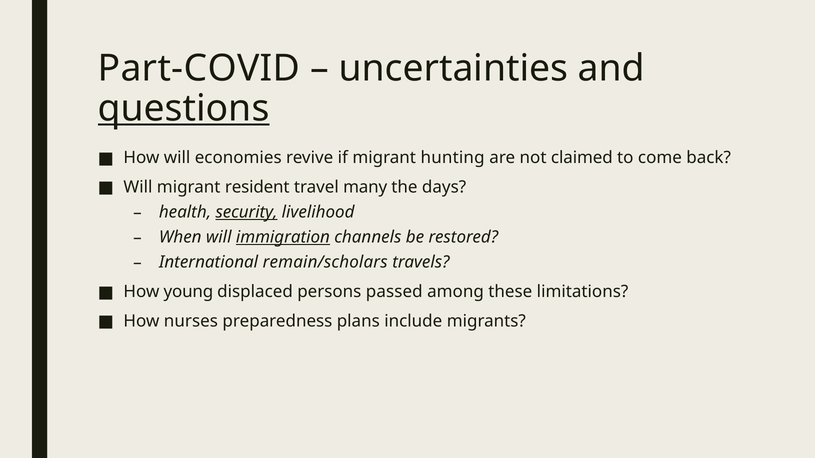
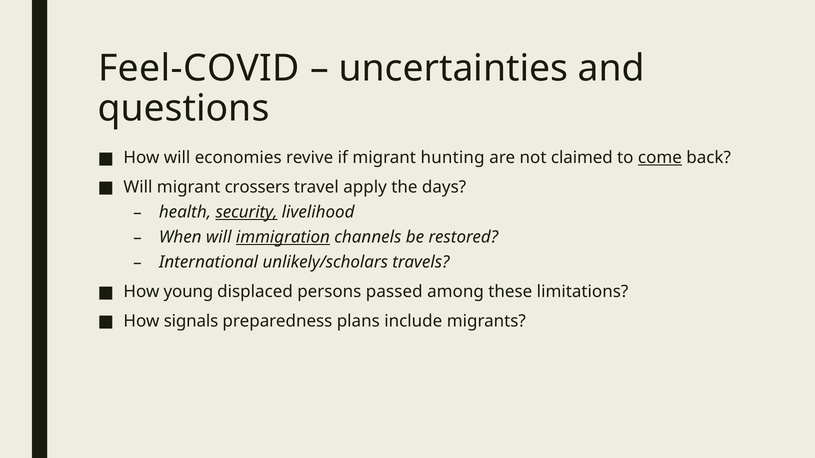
Part-COVID: Part-COVID -> Feel-COVID
questions underline: present -> none
come underline: none -> present
resident: resident -> crossers
many: many -> apply
remain/scholars: remain/scholars -> unlikely/scholars
nurses: nurses -> signals
